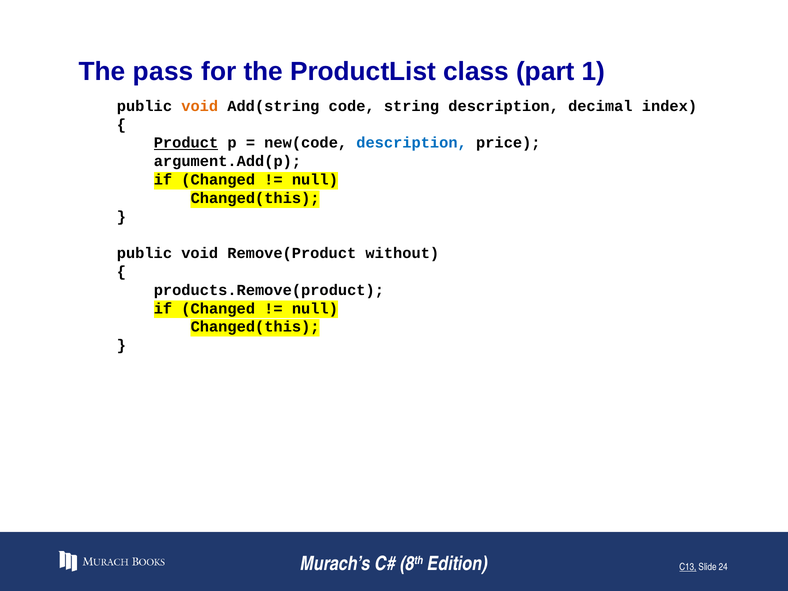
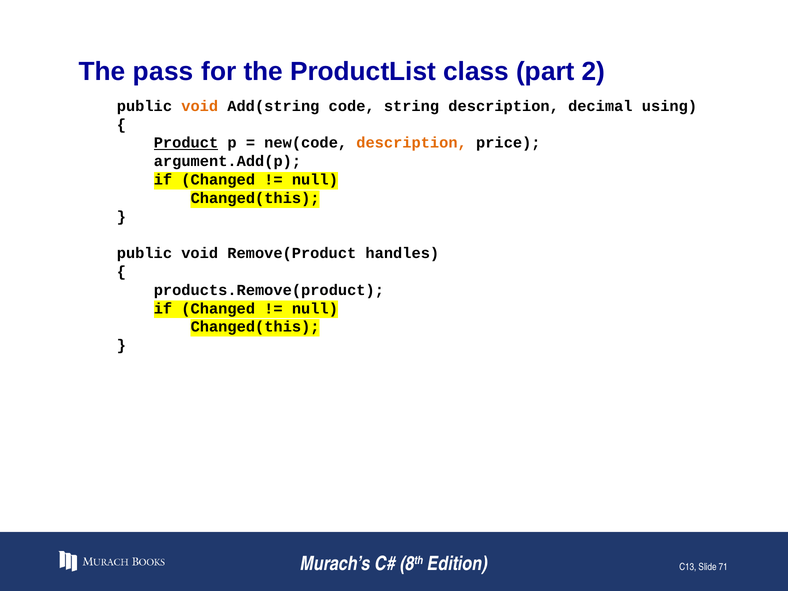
1: 1 -> 2
index: index -> using
description at (412, 143) colour: blue -> orange
without: without -> handles
C13 underline: present -> none
24: 24 -> 71
